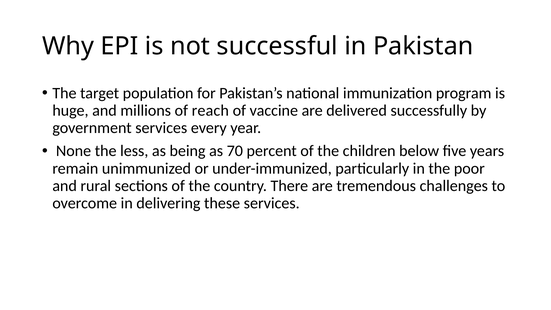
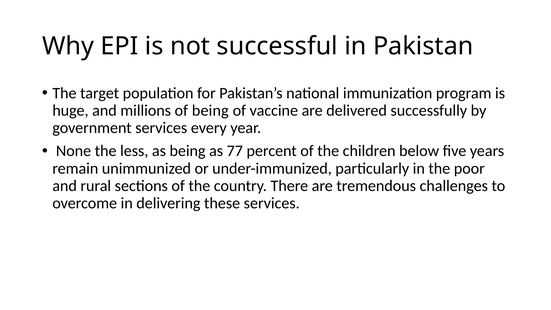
of reach: reach -> being
70: 70 -> 77
